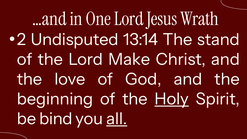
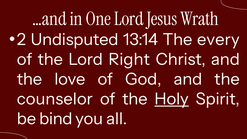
stand: stand -> every
Make: Make -> Right
beginning: beginning -> counselor
all underline: present -> none
